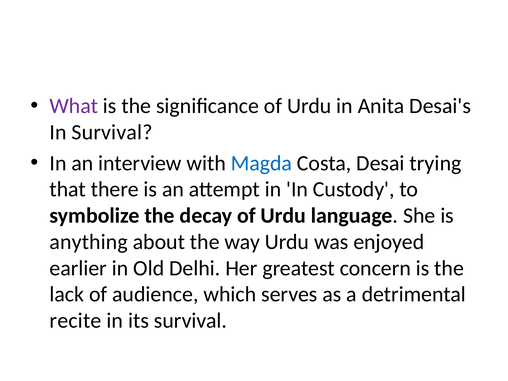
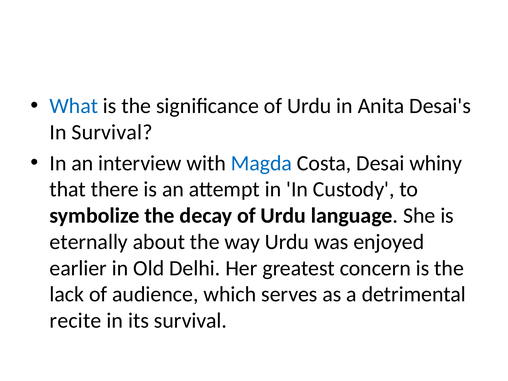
What colour: purple -> blue
trying: trying -> whiny
anything: anything -> eternally
